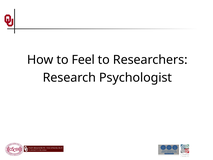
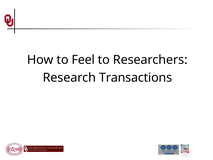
Psychologist: Psychologist -> Transactions
